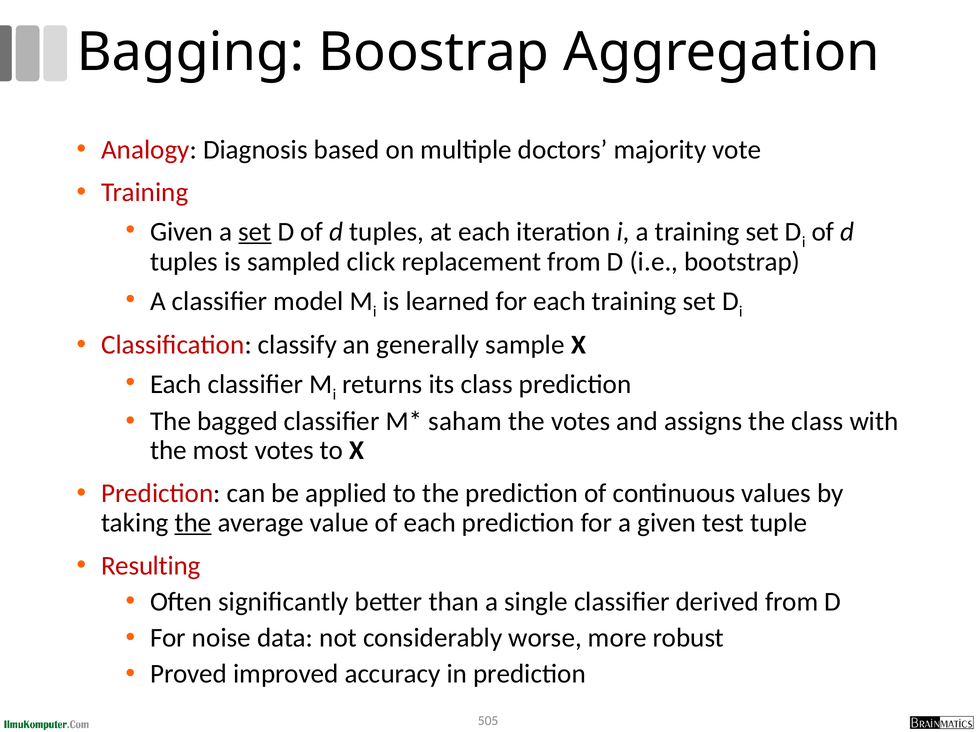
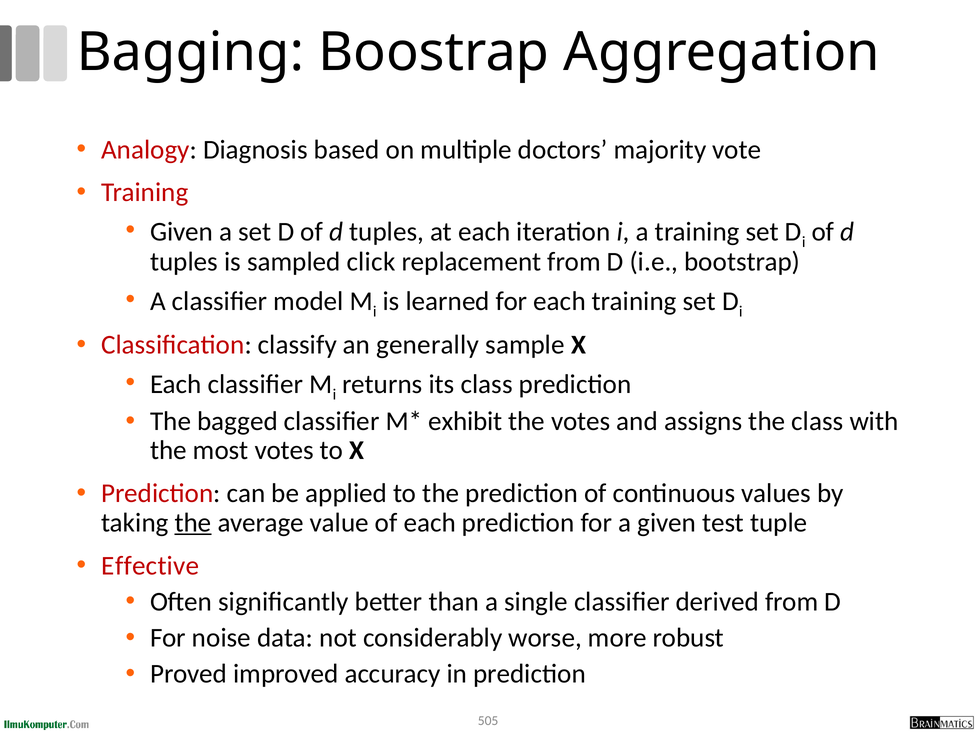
set at (255, 232) underline: present -> none
saham: saham -> exhibit
Resulting: Resulting -> Effective
